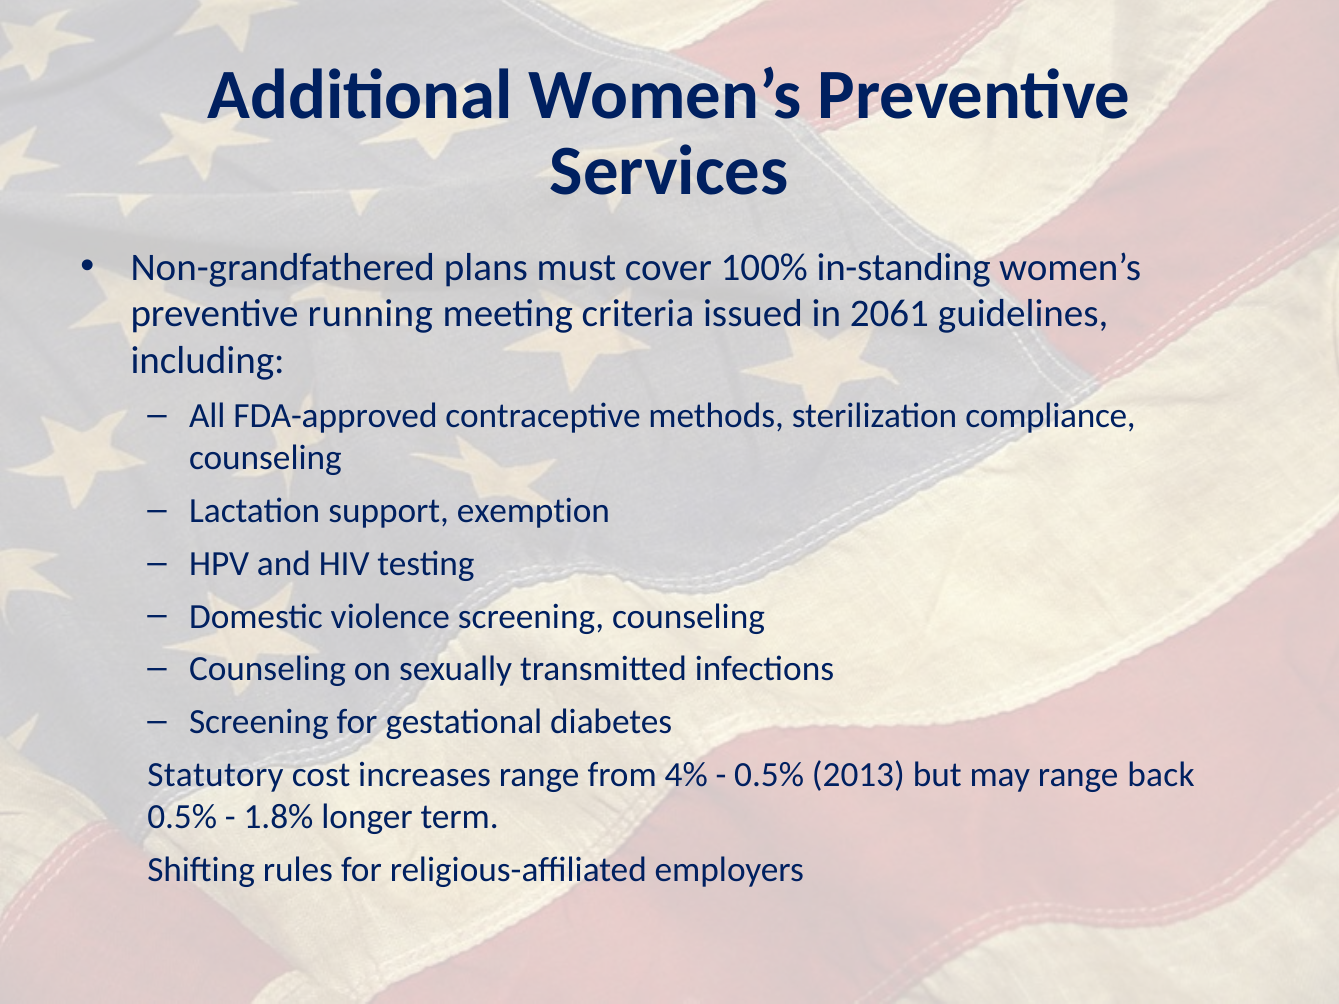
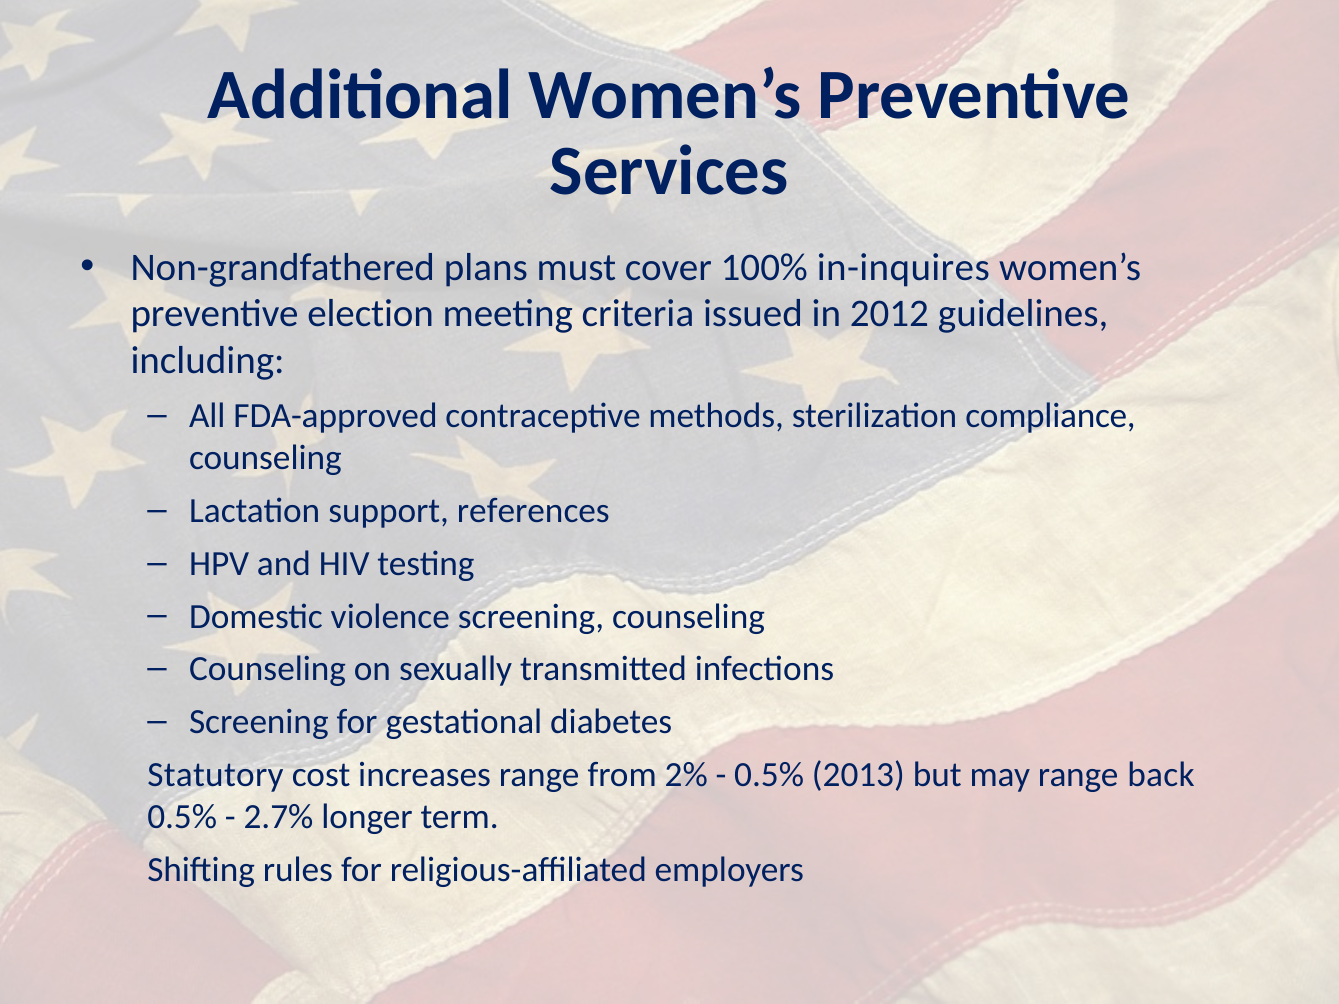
in-standing: in-standing -> in-inquires
running: running -> election
2061: 2061 -> 2012
exemption: exemption -> references
4%: 4% -> 2%
1.8%: 1.8% -> 2.7%
